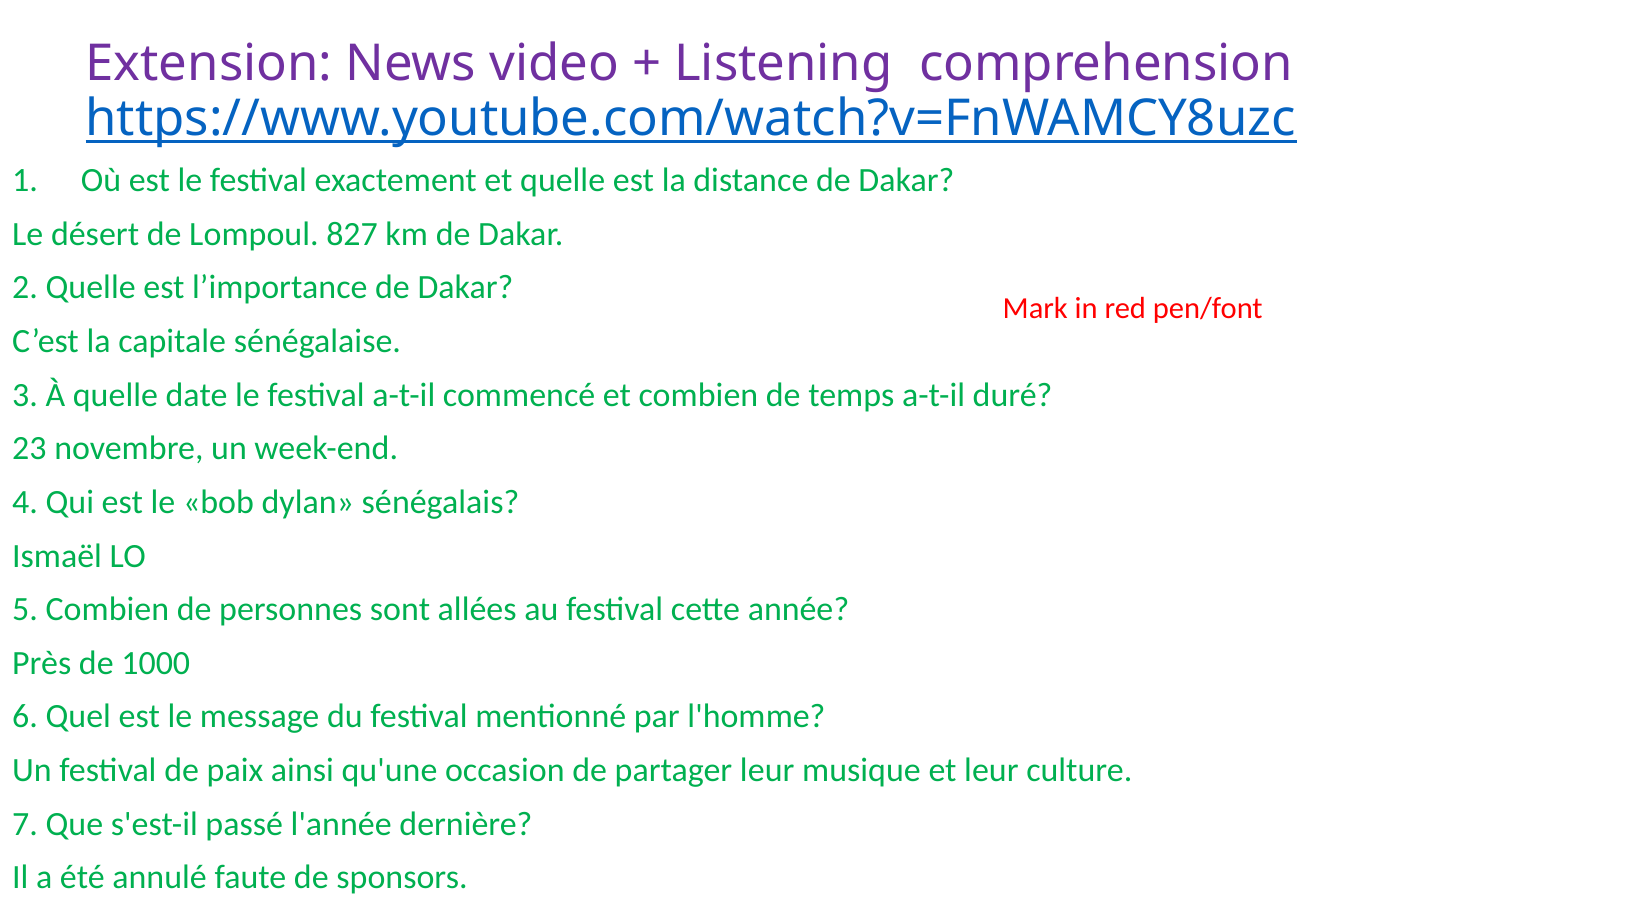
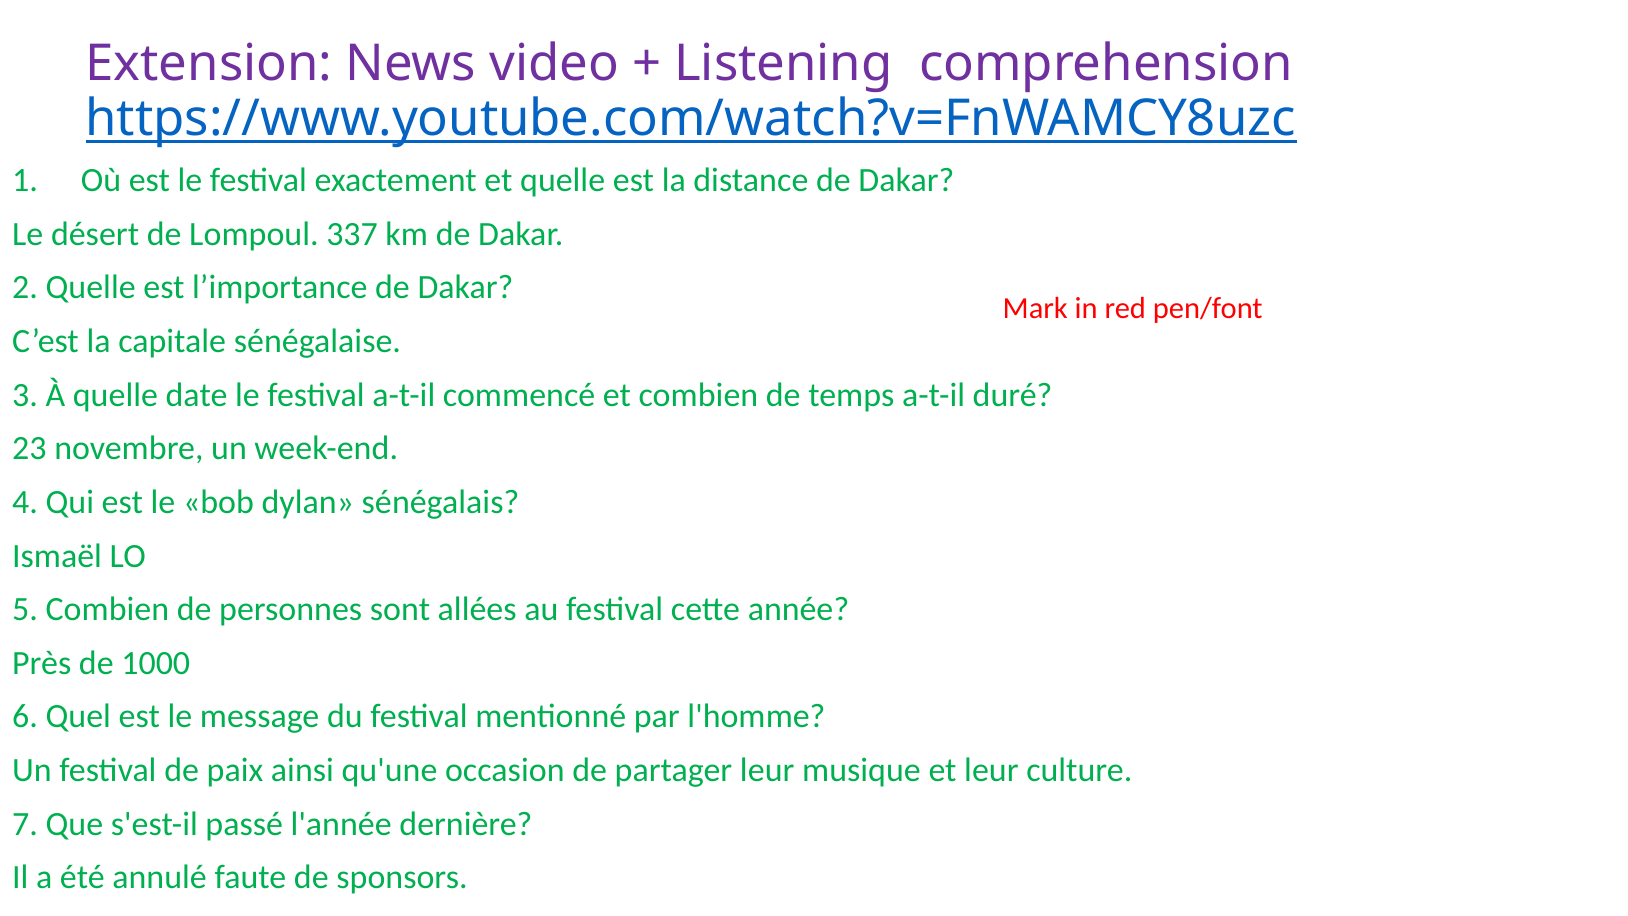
827: 827 -> 337
